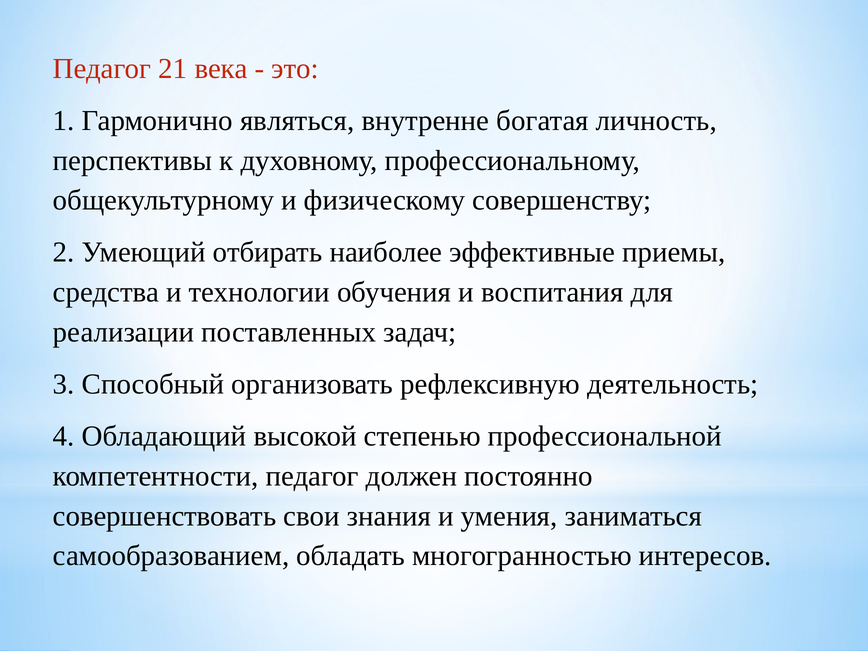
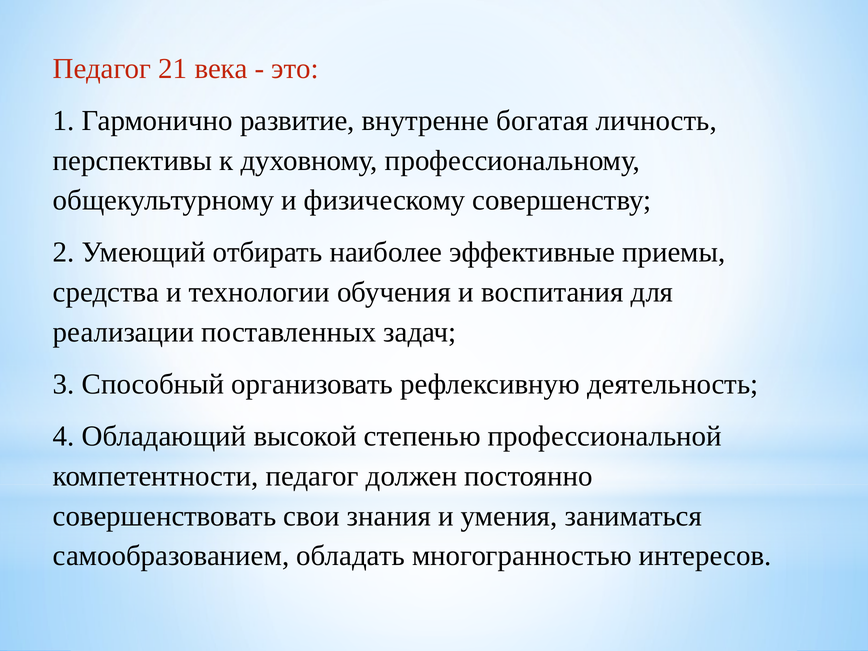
являться: являться -> развитие
